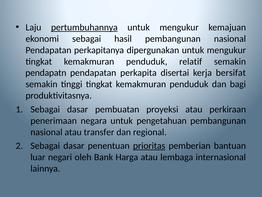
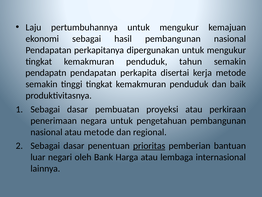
pertumbuhannya underline: present -> none
relatif: relatif -> tahun
kerja bersifat: bersifat -> metode
bagi: bagi -> baik
atau transfer: transfer -> metode
